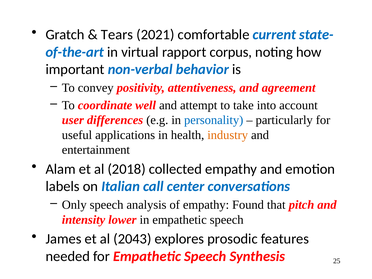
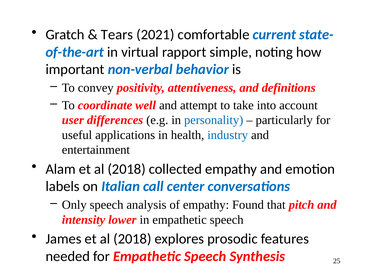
corpus: corpus -> simple
agreement: agreement -> definitions
industry colour: orange -> blue
James et al 2043: 2043 -> 2018
